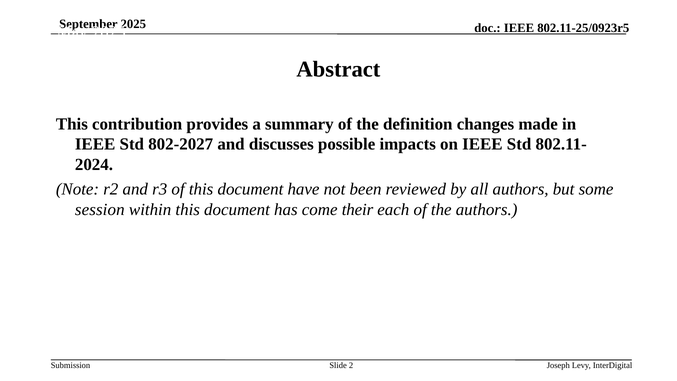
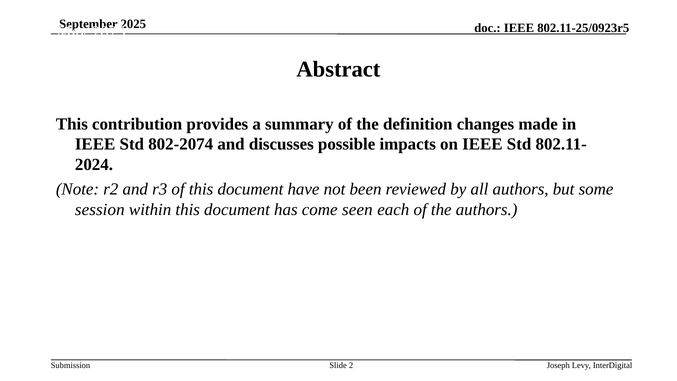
802-2027: 802-2027 -> 802-2074
their: their -> seen
